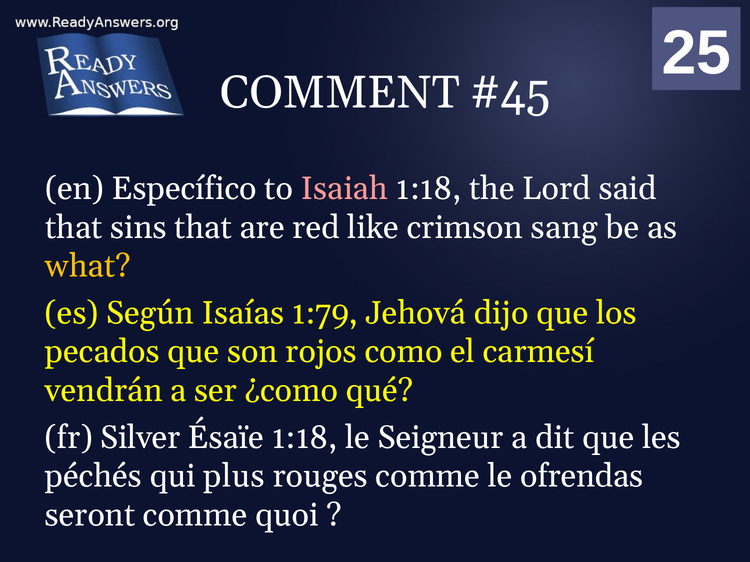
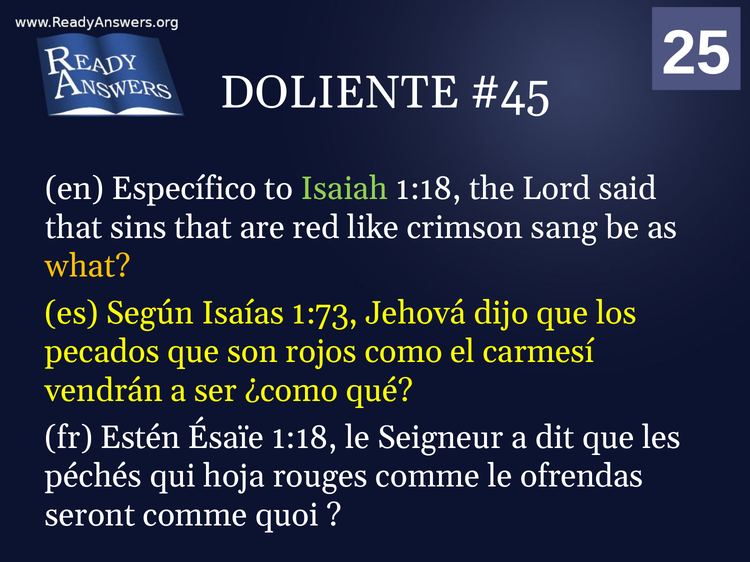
COMMENT: COMMENT -> DOLIENTE
Isaiah colour: pink -> light green
1:79: 1:79 -> 1:73
Silver: Silver -> Estén
plus: plus -> hoja
